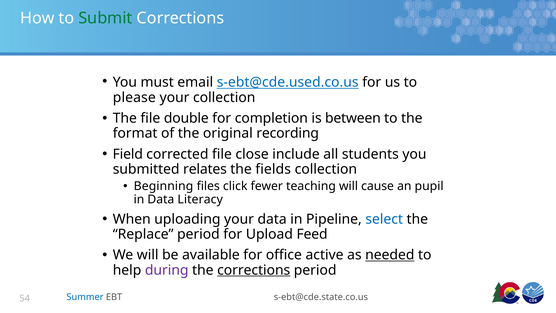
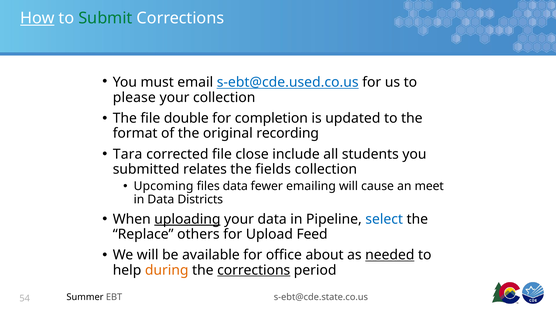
How underline: none -> present
between: between -> updated
Field: Field -> Tara
Beginning: Beginning -> Upcoming
files click: click -> data
teaching: teaching -> emailing
pupil: pupil -> meet
Literacy: Literacy -> Districts
uploading underline: none -> present
Replace period: period -> others
active: active -> about
during colour: purple -> orange
Summer colour: blue -> black
